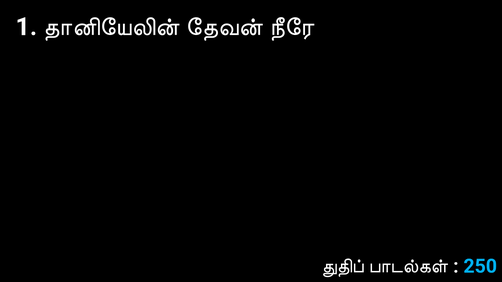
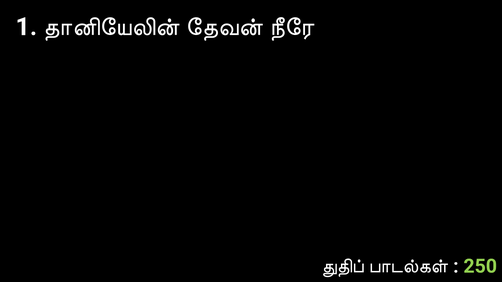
250 colour: light blue -> light green
